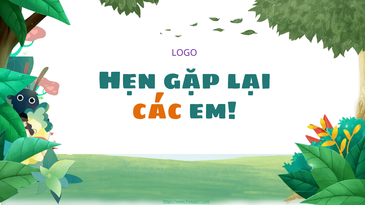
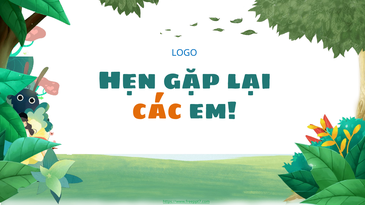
LOGO colour: purple -> blue
